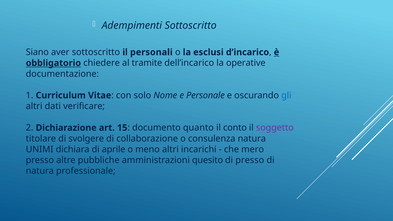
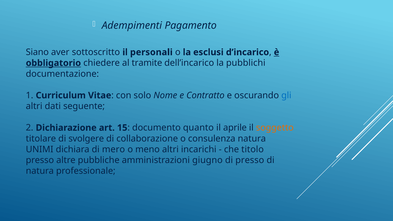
Adempimenti Sottoscritto: Sottoscritto -> Pagamento
operative: operative -> pubblichi
Personale: Personale -> Contratto
verificare: verificare -> seguente
conto: conto -> aprile
soggetto colour: purple -> orange
aprile: aprile -> mero
mero: mero -> titolo
quesito: quesito -> giugno
